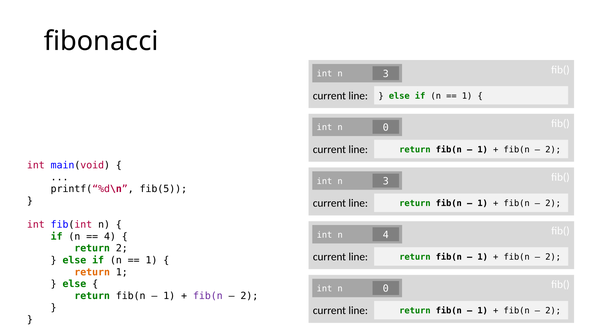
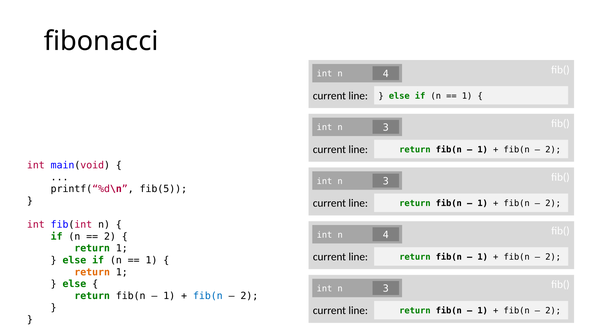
3 at (386, 74): 3 -> 4
0 at (386, 127): 0 -> 3
4 at (110, 236): 4 -> 2
2 at (122, 248): 2 -> 1
0 at (386, 288): 0 -> 3
fib(n at (208, 295) colour: purple -> blue
